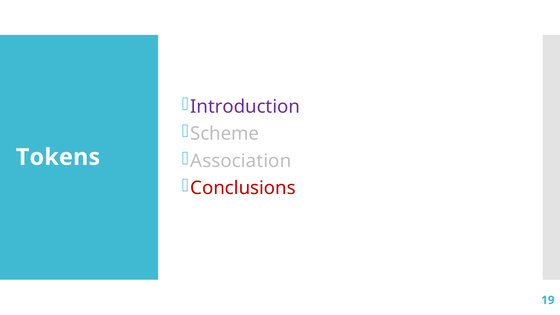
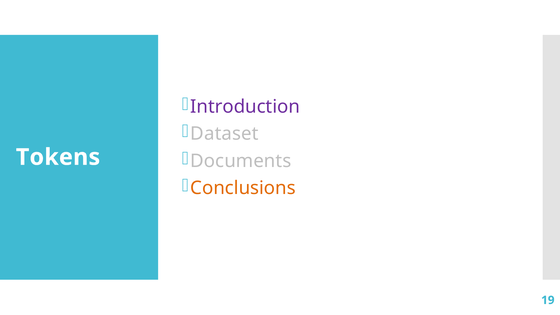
Scheme: Scheme -> Dataset
Association: Association -> Documents
Conclusions colour: red -> orange
